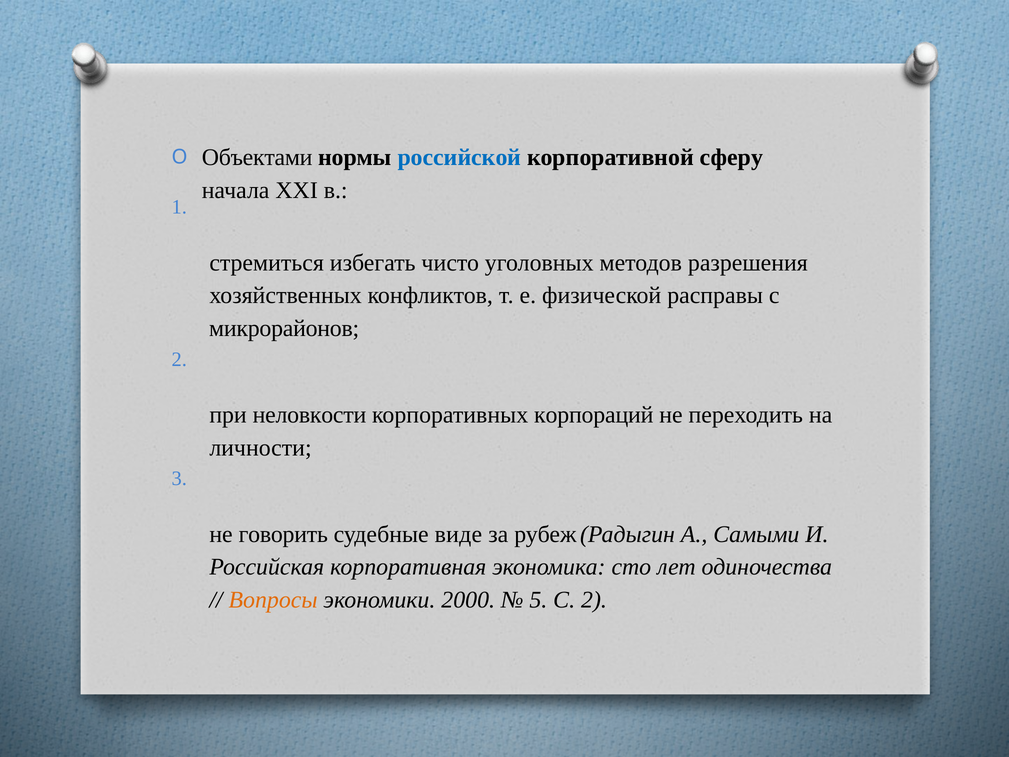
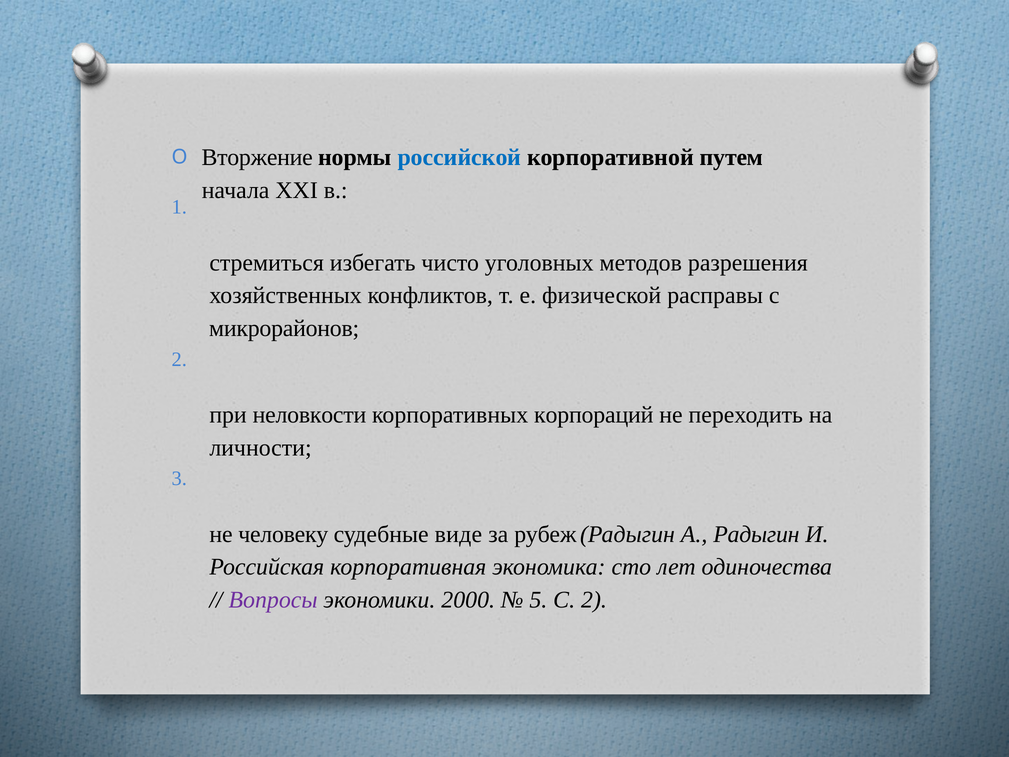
Объектами: Объектами -> Вторжение
сферу: сферу -> путем
говорить: говорить -> человеку
А Самыми: Самыми -> Радыгин
Вопросы colour: orange -> purple
